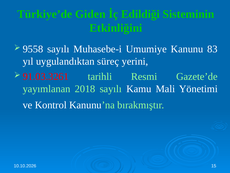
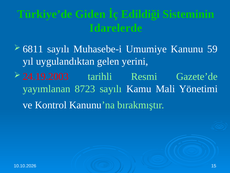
Etkinliğini: Etkinliğini -> Idarelerde
9558: 9558 -> 6811
83: 83 -> 59
süreç: süreç -> gelen
91.03.3261: 91.03.3261 -> 24.19.2003
2018: 2018 -> 8723
